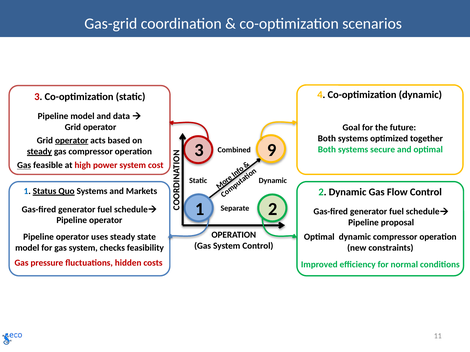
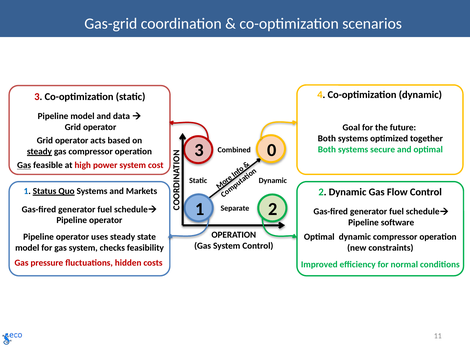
operator at (72, 141) underline: present -> none
9: 9 -> 0
proposal: proposal -> software
